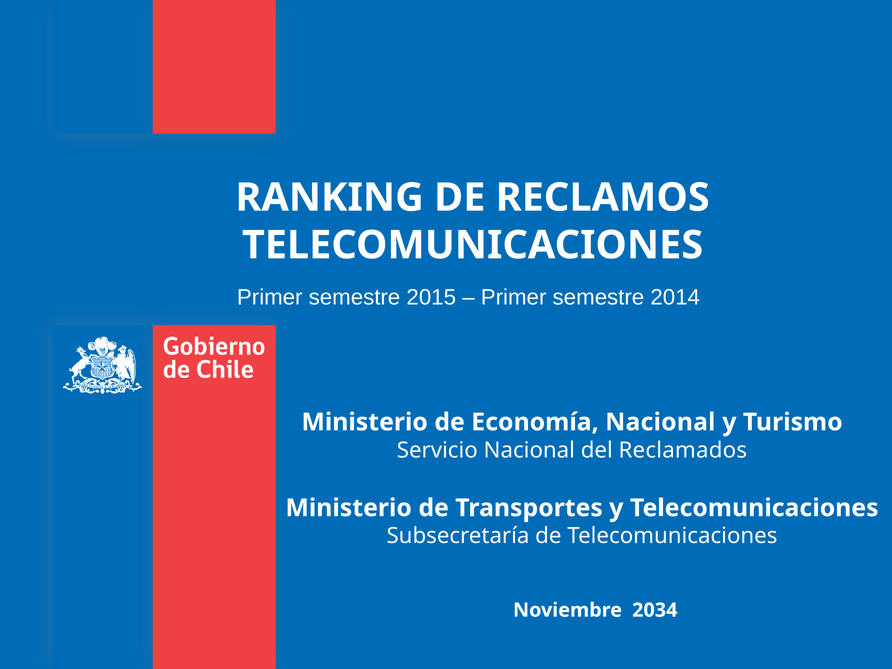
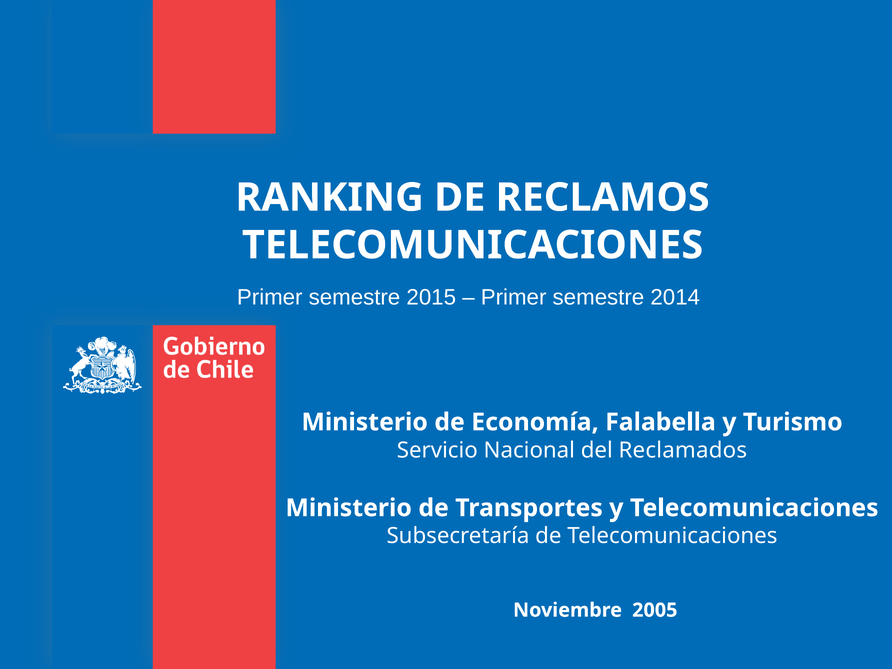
Economía Nacional: Nacional -> Falabella
2034: 2034 -> 2005
